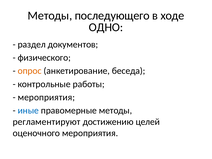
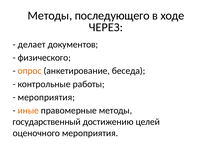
ОДНО: ОДНО -> ЧЕРЕЗ
раздел: раздел -> делает
иные colour: blue -> orange
регламентируют: регламентируют -> государственный
